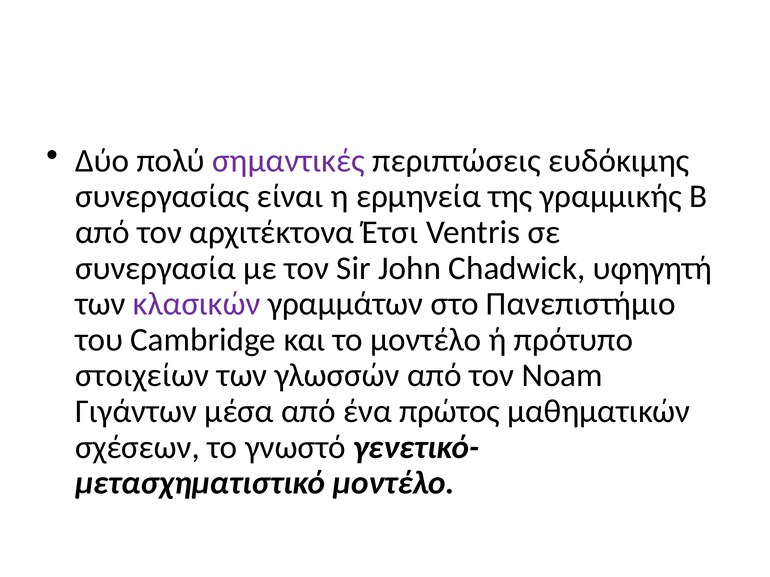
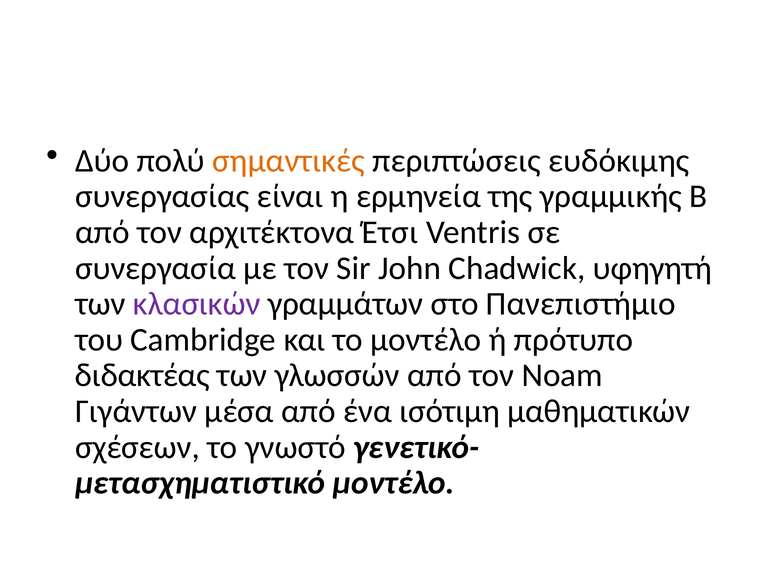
σημαντικές colour: purple -> orange
στοιχείων: στοιχείων -> διδακτέας
πρώτος: πρώτος -> ισότιμη
